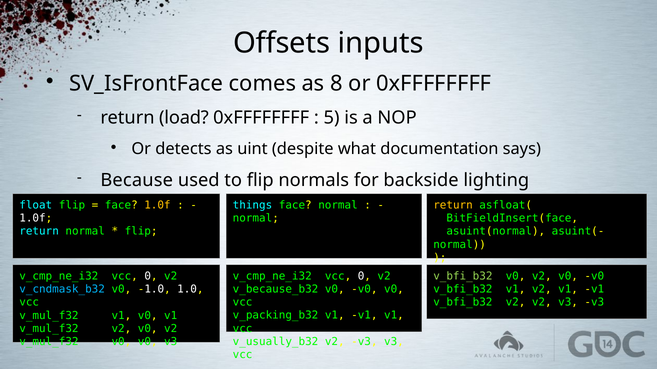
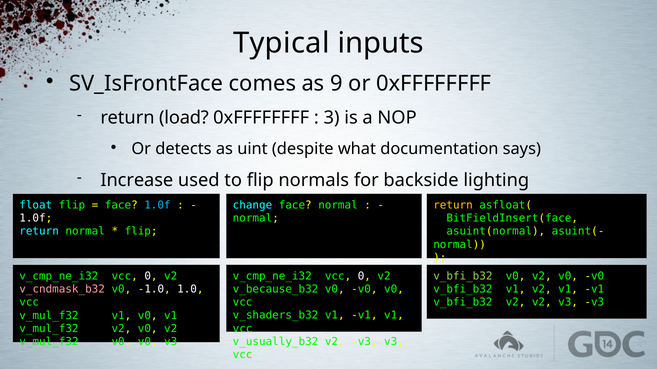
Offsets: Offsets -> Typical
8: 8 -> 9
5: 5 -> 3
Because: Because -> Increase
1.0f at (157, 205) colour: yellow -> light blue
things: things -> change
v_cndmask_b32 colour: light blue -> pink
v_packing_b32: v_packing_b32 -> v_shaders_b32
